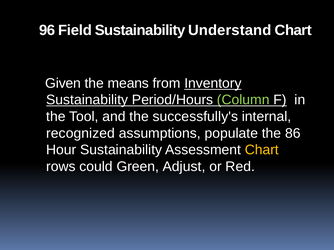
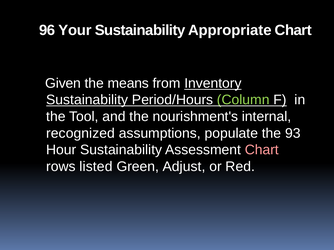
Field: Field -> Your
Understand: Understand -> Appropriate
successfully's: successfully's -> nourishment's
86: 86 -> 93
Chart at (262, 150) colour: yellow -> pink
could: could -> listed
